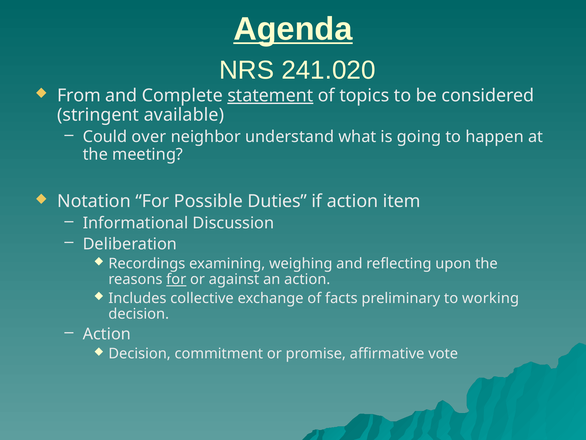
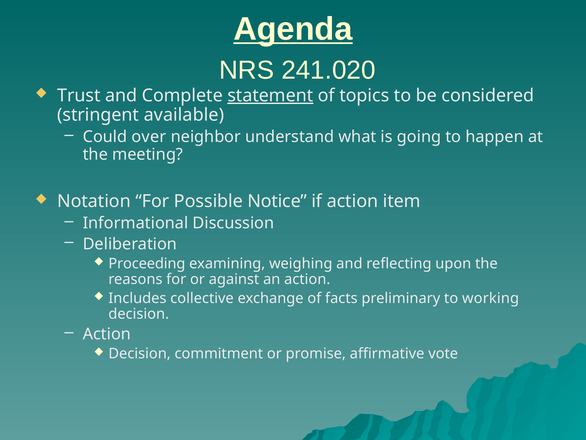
From: From -> Trust
Duties: Duties -> Notice
Recordings: Recordings -> Proceeding
for at (176, 279) underline: present -> none
